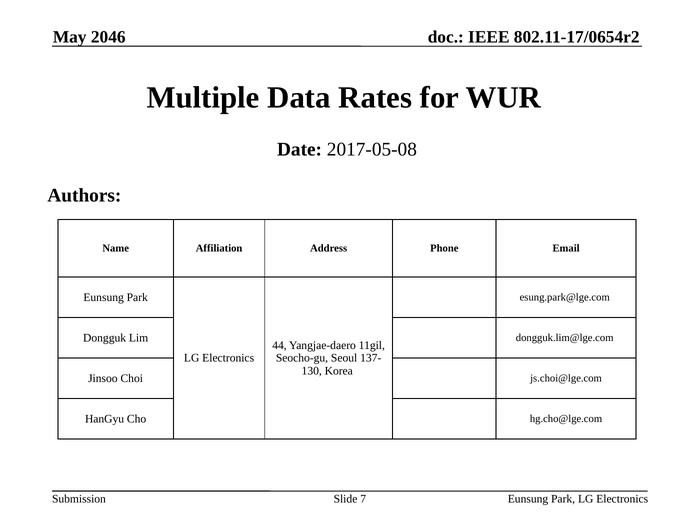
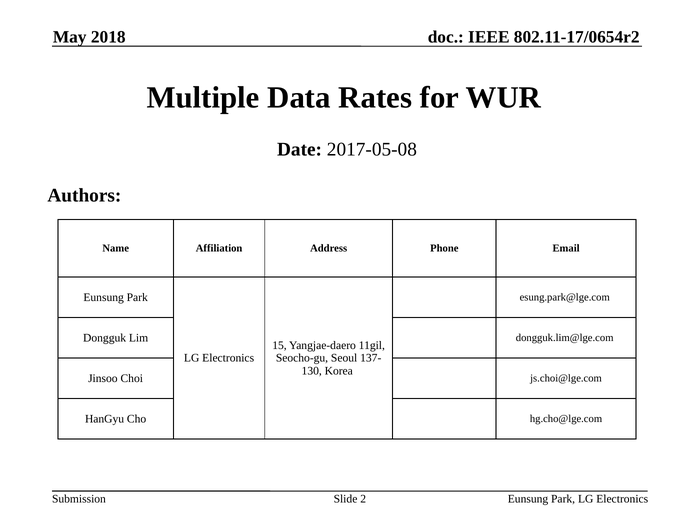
2046: 2046 -> 2018
44: 44 -> 15
7: 7 -> 2
